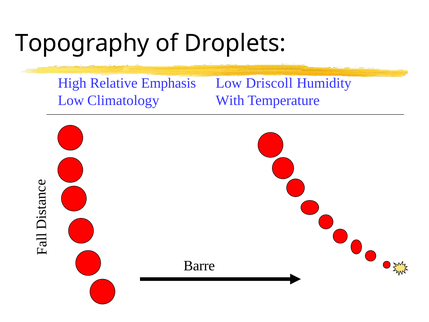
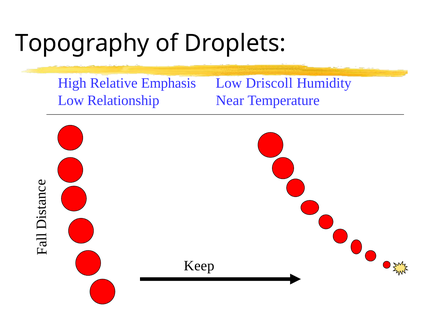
Climatology: Climatology -> Relationship
With: With -> Near
Barre: Barre -> Keep
